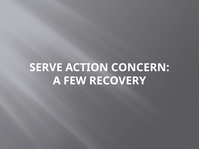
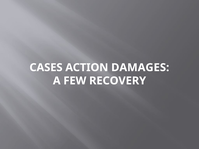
SERVE: SERVE -> CASES
CONCERN: CONCERN -> DAMAGES
